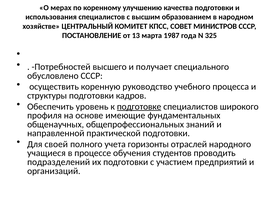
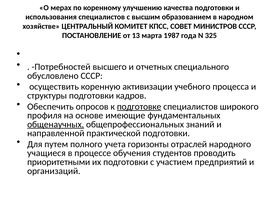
получает: получает -> отчетных
руководство: руководство -> активизации
уровень: уровень -> опросов
общенаучных underline: none -> present
своей: своей -> путем
подразделений: подразделений -> приоритетными
